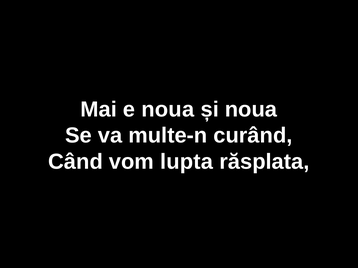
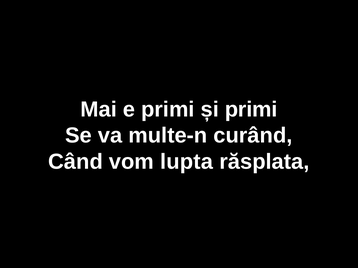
e noua: noua -> primi
și noua: noua -> primi
